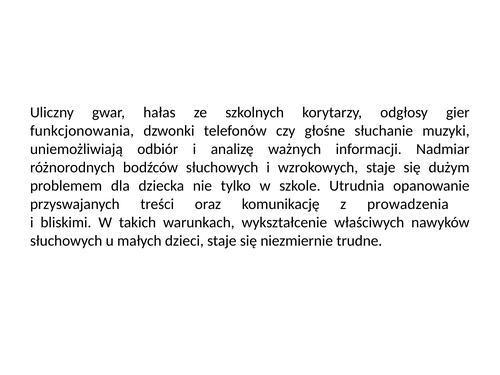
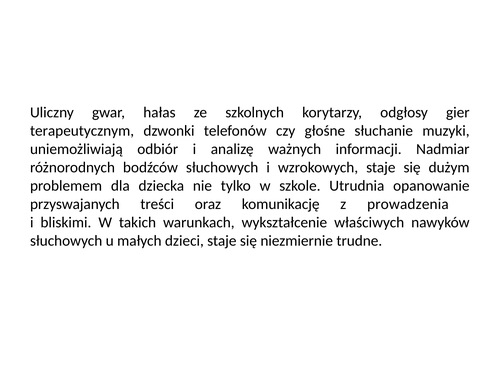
funkcjonowania: funkcjonowania -> terapeutycznym
